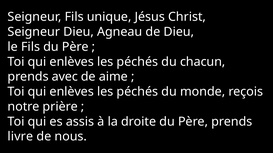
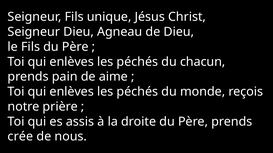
avec: avec -> pain
livre: livre -> crée
